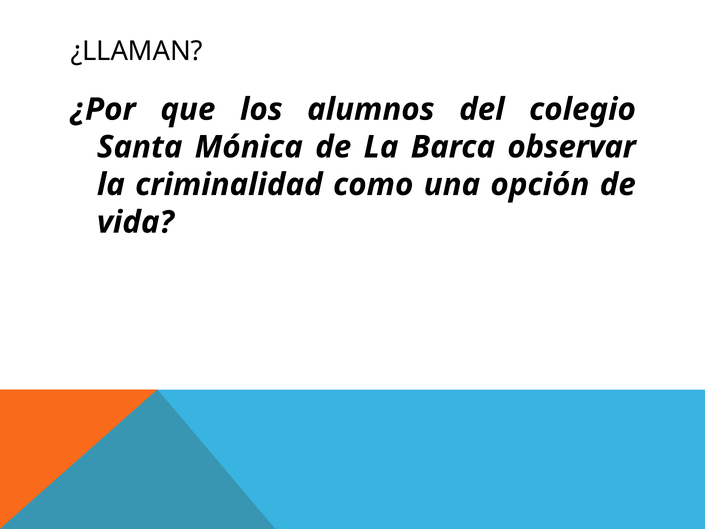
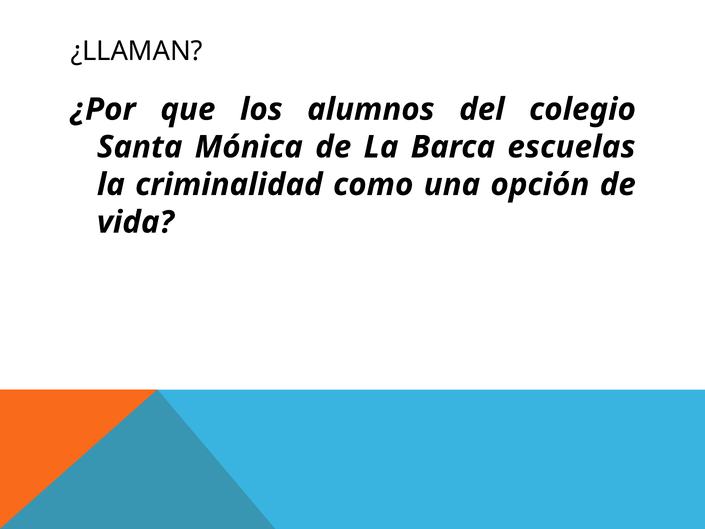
observar: observar -> escuelas
